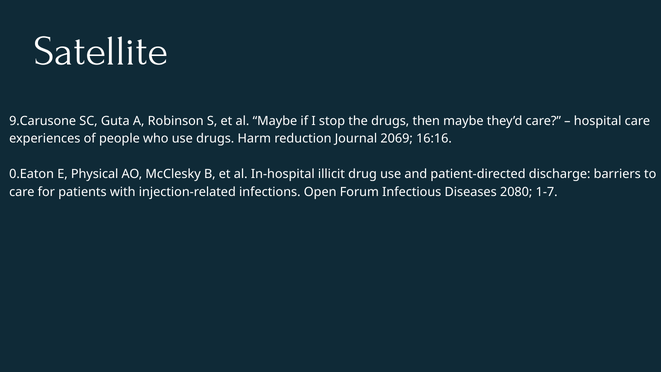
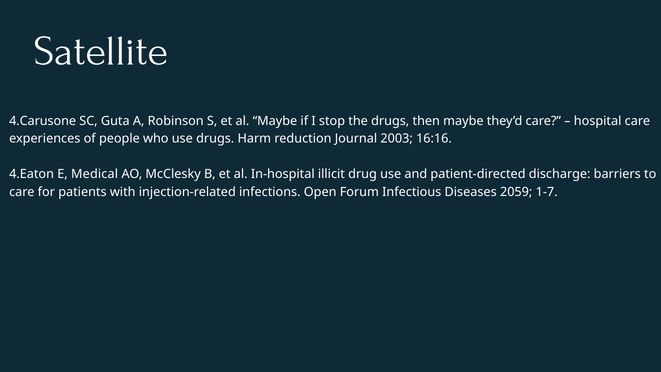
9.Carusone: 9.Carusone -> 4.Carusone
2069: 2069 -> 2003
0.Eaton: 0.Eaton -> 4.Eaton
Physical: Physical -> Medical
2080: 2080 -> 2059
